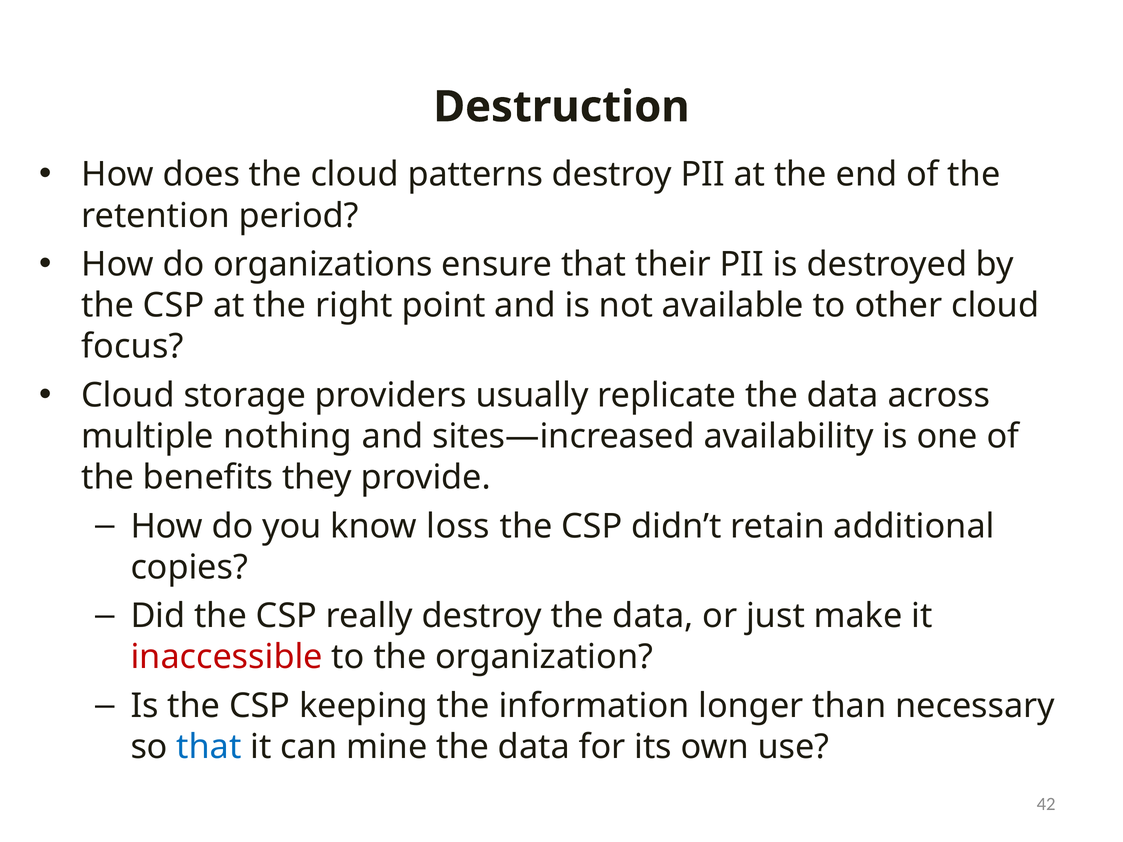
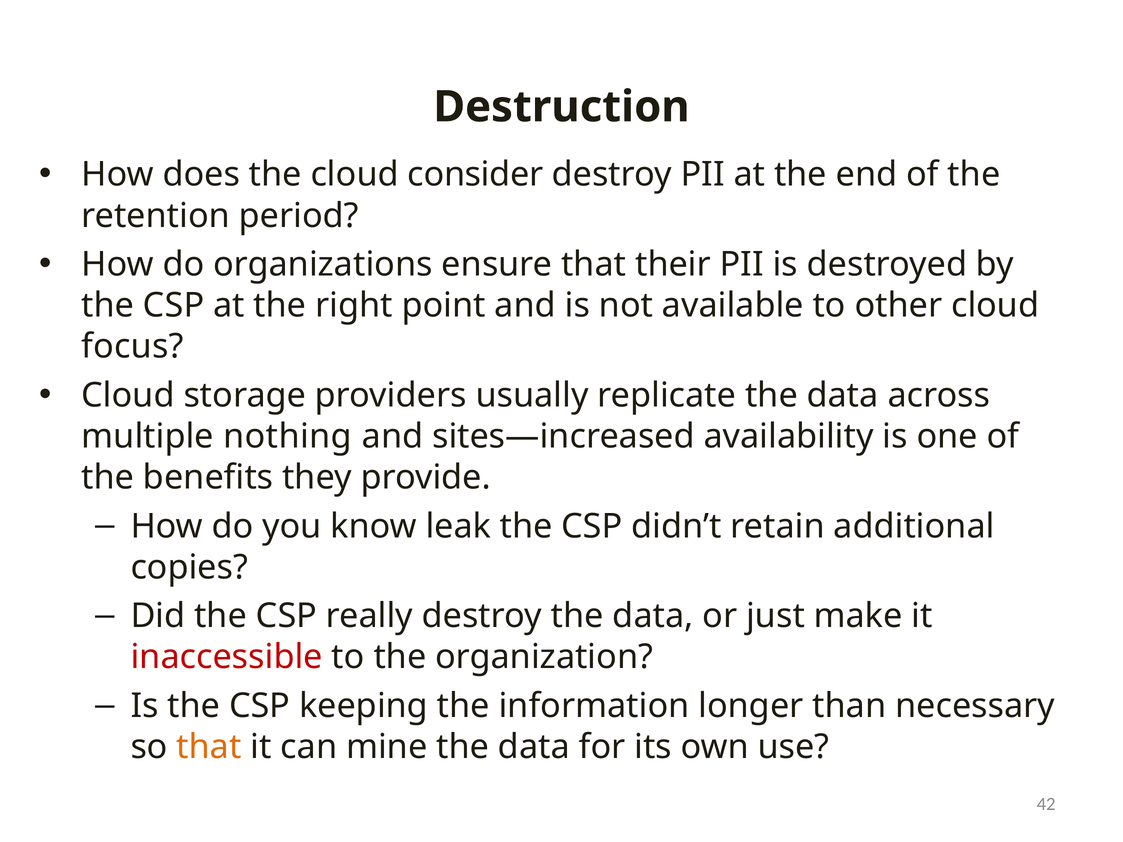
patterns: patterns -> consider
loss: loss -> leak
that at (209, 747) colour: blue -> orange
